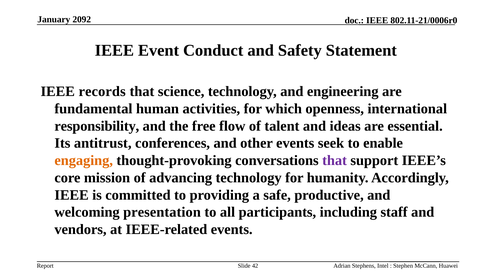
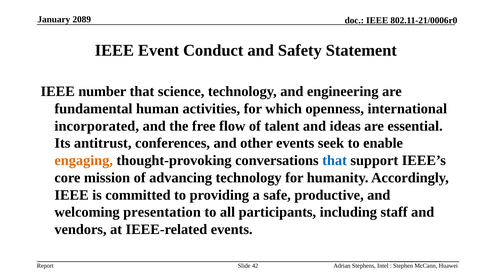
2092: 2092 -> 2089
records: records -> number
responsibility: responsibility -> incorporated
that at (335, 160) colour: purple -> blue
